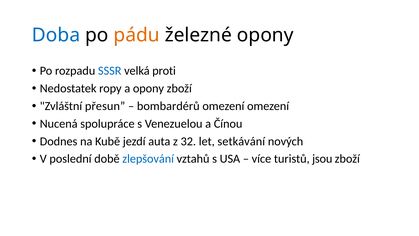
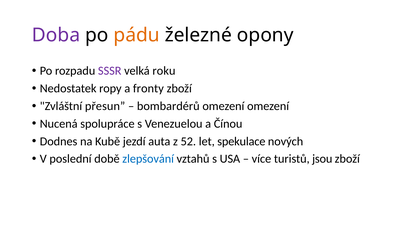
Doba colour: blue -> purple
SSSR colour: blue -> purple
proti: proti -> roku
a opony: opony -> fronty
32: 32 -> 52
setkávání: setkávání -> spekulace
